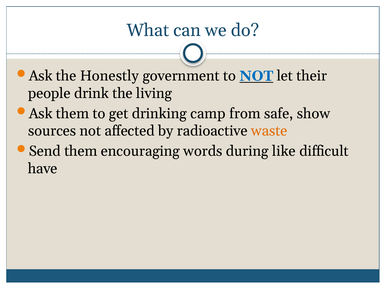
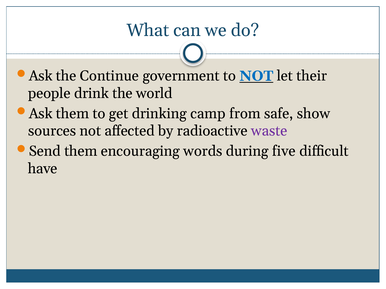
Honestly: Honestly -> Continue
living: living -> world
waste colour: orange -> purple
like: like -> five
